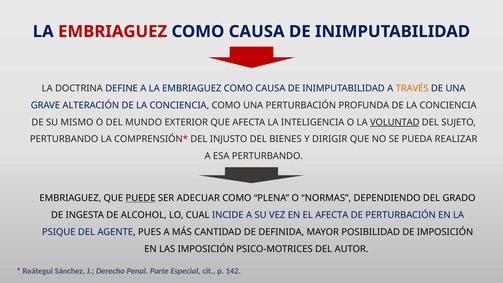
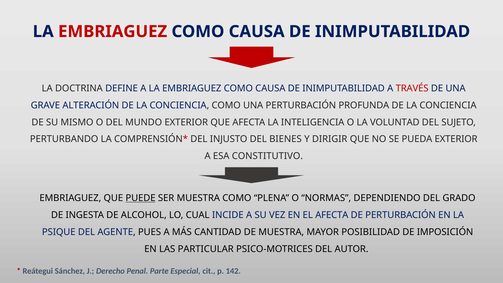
TRAVÉS colour: orange -> red
VOLUNTAD underline: present -> none
PUEDA REALIZAR: REALIZAR -> EXTERIOR
ESA PERTURBANDO: PERTURBANDO -> CONSTITUTIVO
SER ADECUAR: ADECUAR -> MUESTRA
DE DEFINIDA: DEFINIDA -> MUESTRA
LAS IMPOSICIÓN: IMPOSICIÓN -> PARTICULAR
